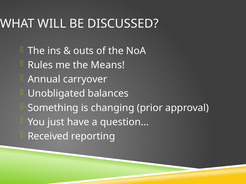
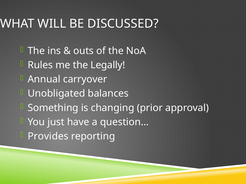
Means: Means -> Legally
Received: Received -> Provides
